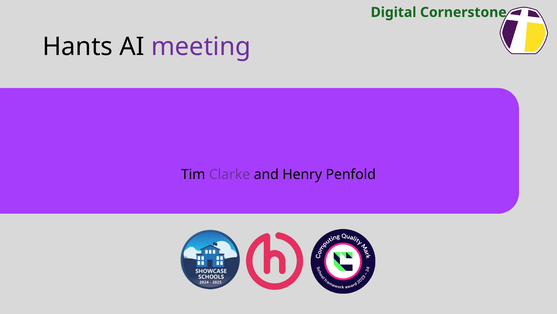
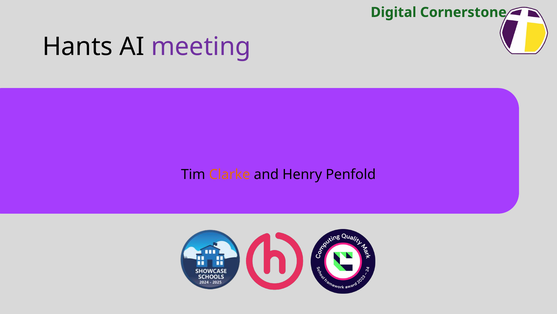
Clarke colour: purple -> orange
